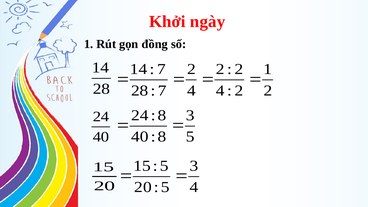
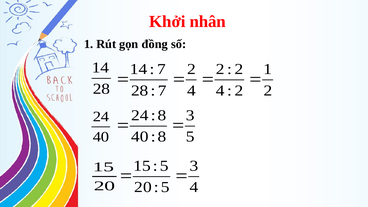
ngày: ngày -> nhân
